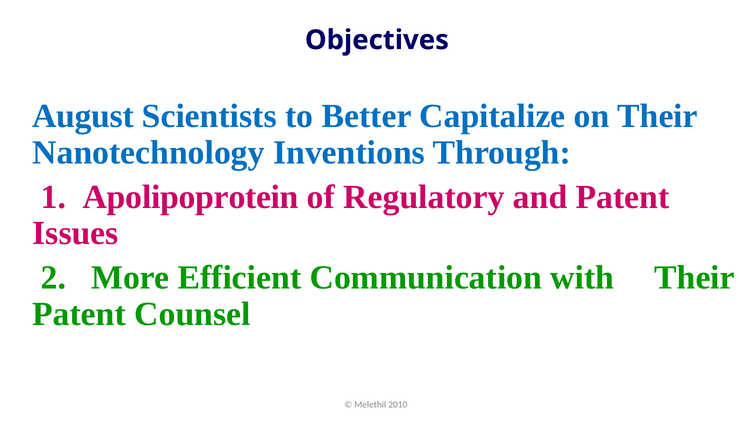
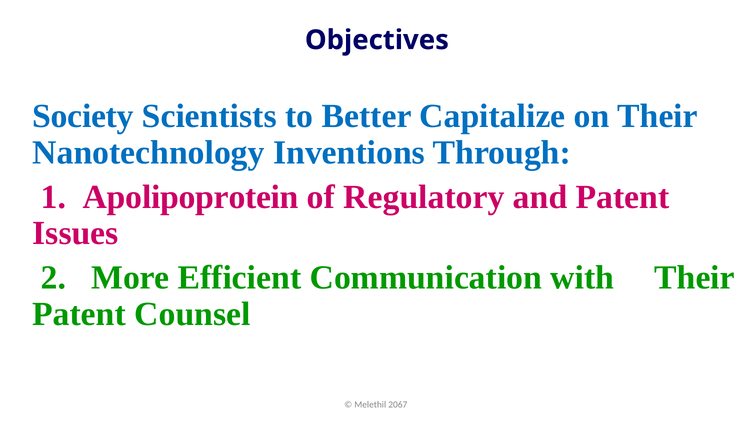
August: August -> Society
2010: 2010 -> 2067
